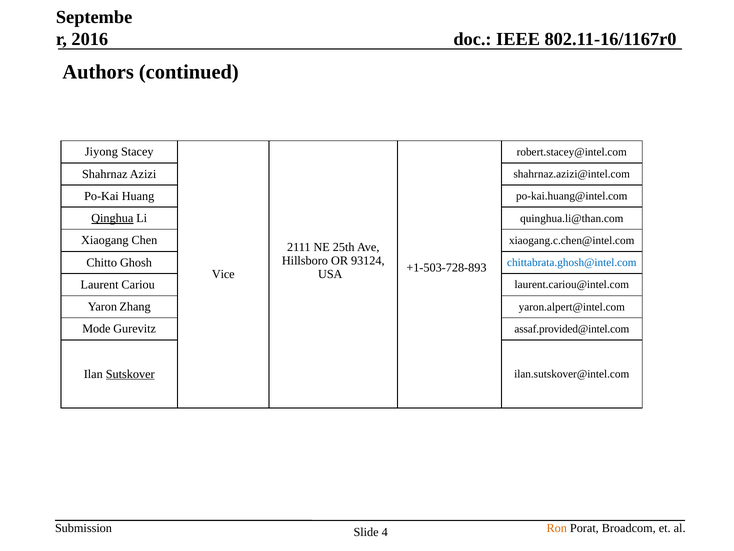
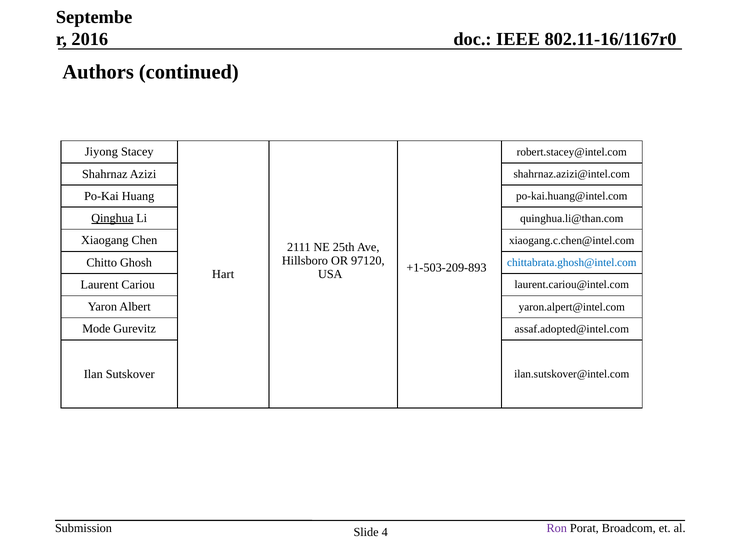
93124: 93124 -> 97120
+1-503-728-893: +1-503-728-893 -> +1-503-209-893
Vice: Vice -> Hart
Zhang: Zhang -> Albert
assaf.provided@intel.com: assaf.provided@intel.com -> assaf.adopted@intel.com
Sutskover underline: present -> none
Ron colour: orange -> purple
